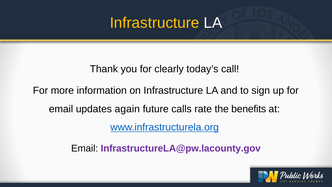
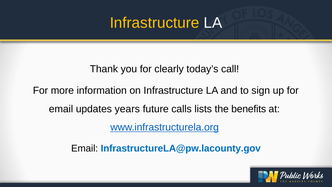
again: again -> years
rate: rate -> lists
InfrastructureLA@pw.lacounty.gov colour: purple -> blue
